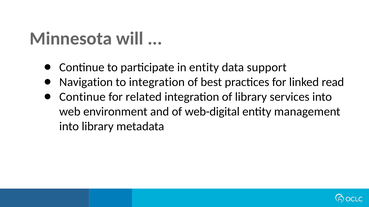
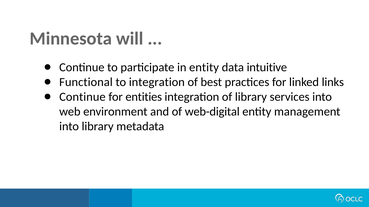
support: support -> intuitive
Navigation: Navigation -> Functional
read: read -> links
related: related -> entities
